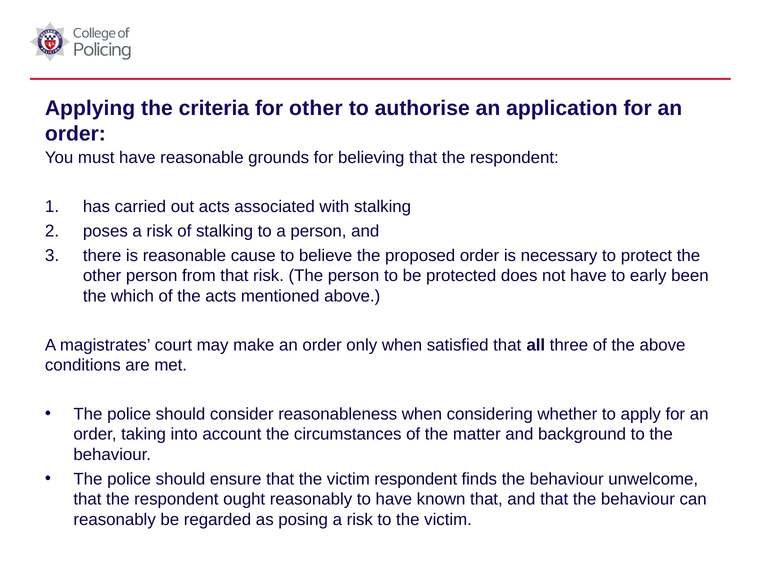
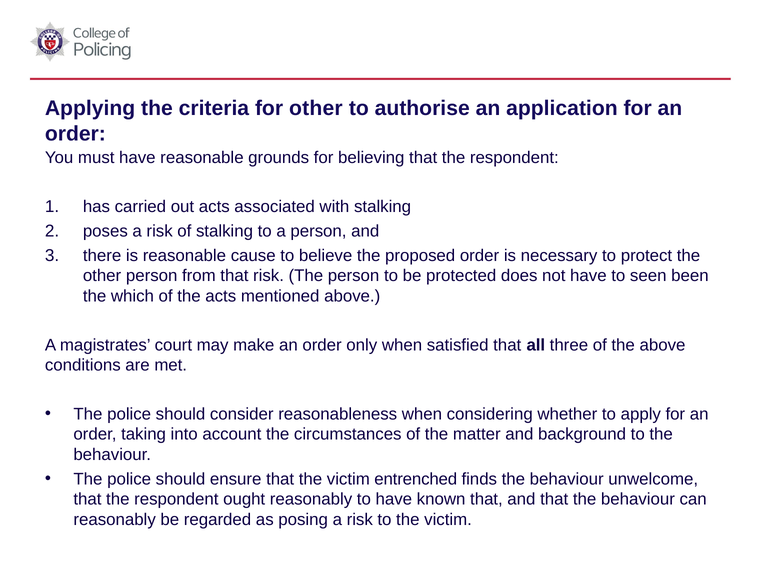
early: early -> seen
victim respondent: respondent -> entrenched
